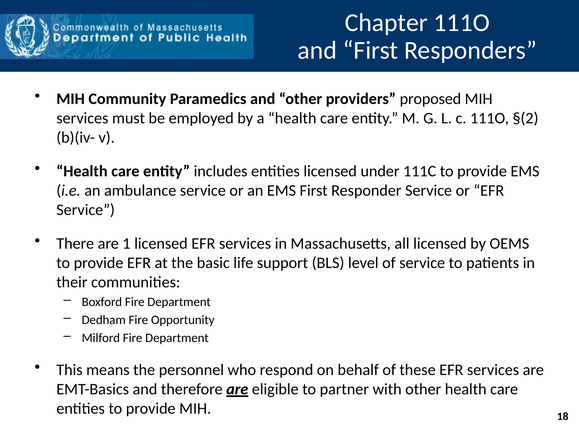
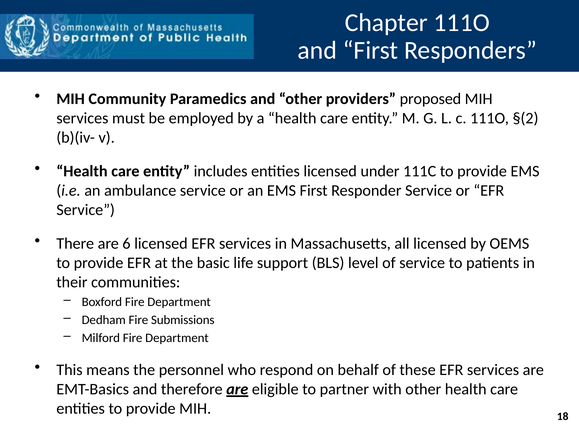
1: 1 -> 6
Opportunity: Opportunity -> Submissions
